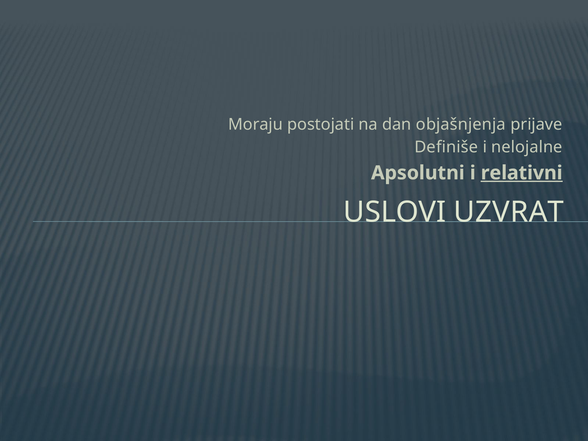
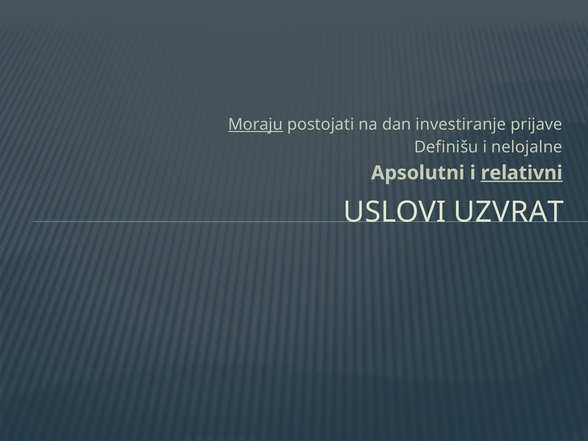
Moraju underline: none -> present
objašnjenja: objašnjenja -> investiranje
Definiše: Definiše -> Definišu
